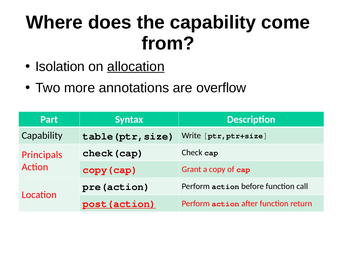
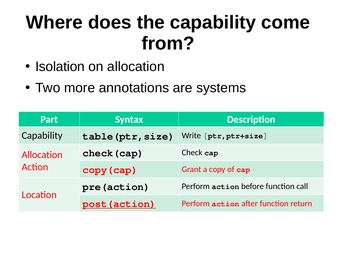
allocation at (136, 67) underline: present -> none
overflow: overflow -> systems
Principals at (42, 154): Principals -> Allocation
